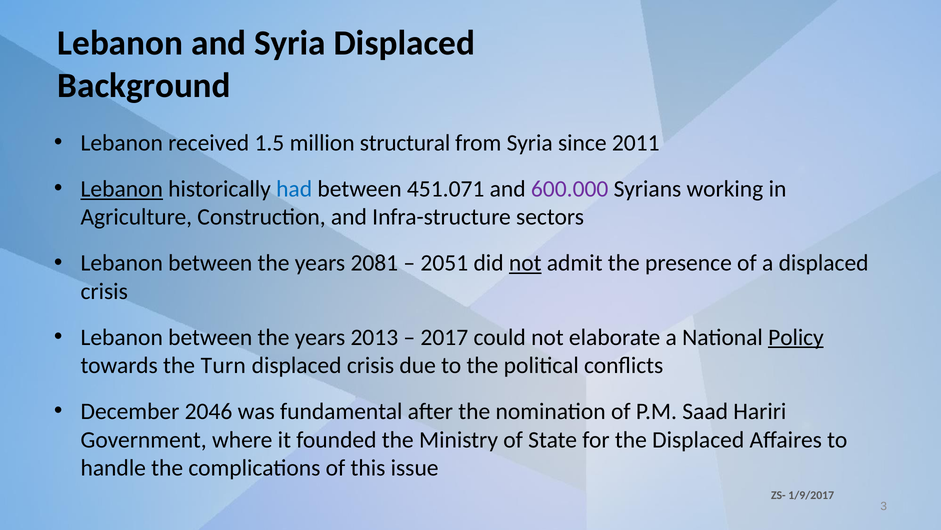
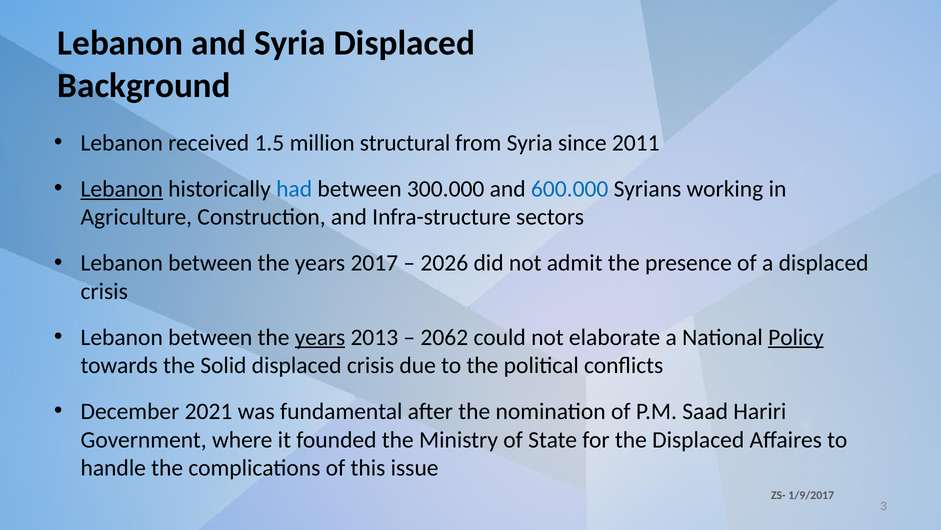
451.071: 451.071 -> 300.000
600.000 colour: purple -> blue
2081: 2081 -> 2017
2051: 2051 -> 2026
not at (525, 263) underline: present -> none
years at (320, 337) underline: none -> present
2017: 2017 -> 2062
Turn: Turn -> Solid
2046: 2046 -> 2021
